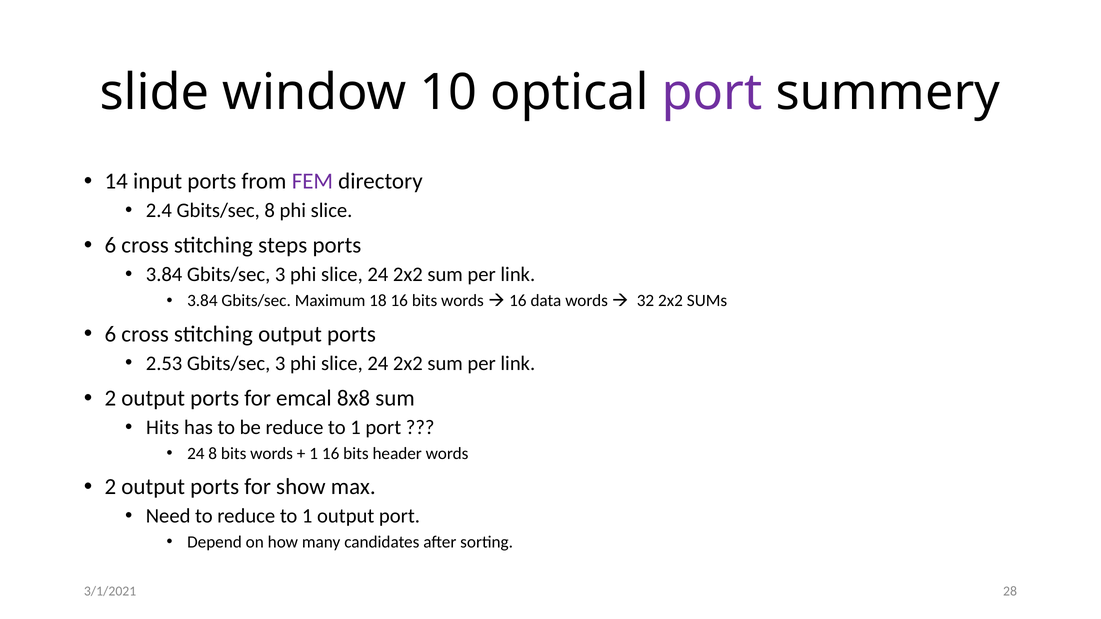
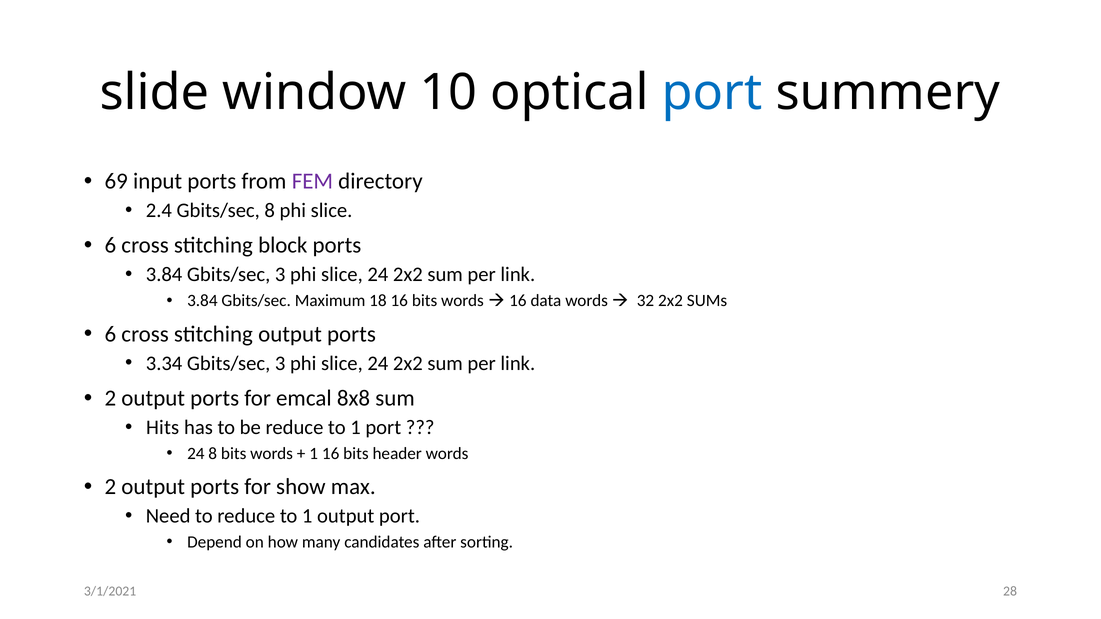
port at (712, 92) colour: purple -> blue
14: 14 -> 69
steps: steps -> block
2.53: 2.53 -> 3.34
